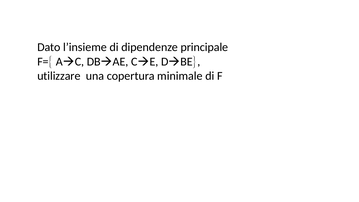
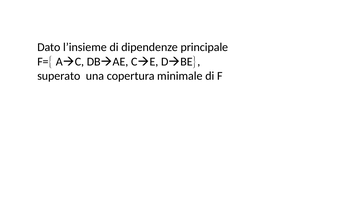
utilizzare: utilizzare -> superato
